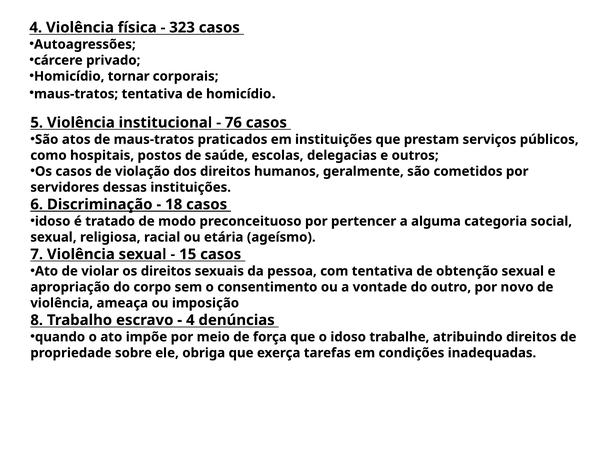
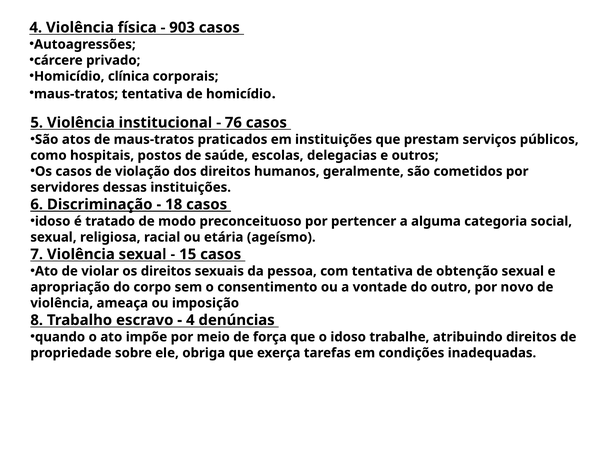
323: 323 -> 903
tornar: tornar -> clínica
